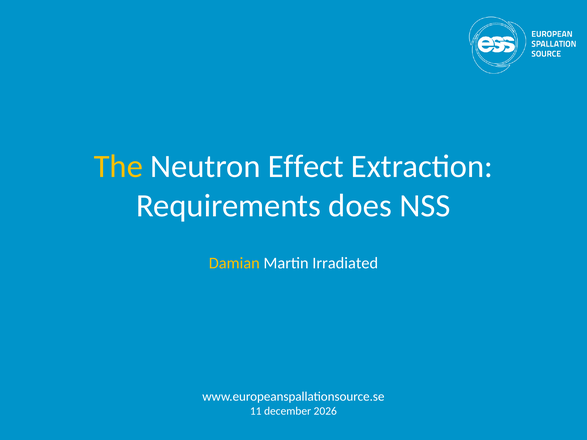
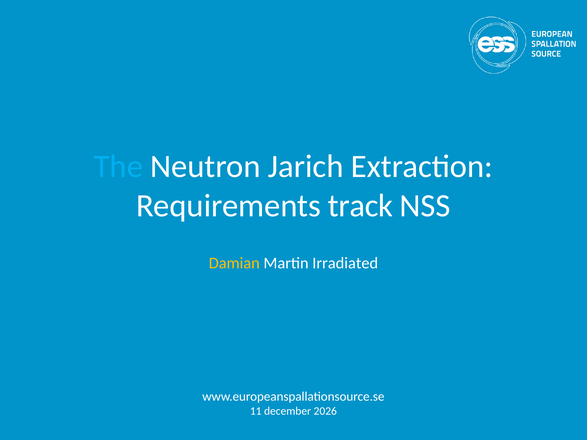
The colour: yellow -> light blue
Effect: Effect -> Jarich
does: does -> track
